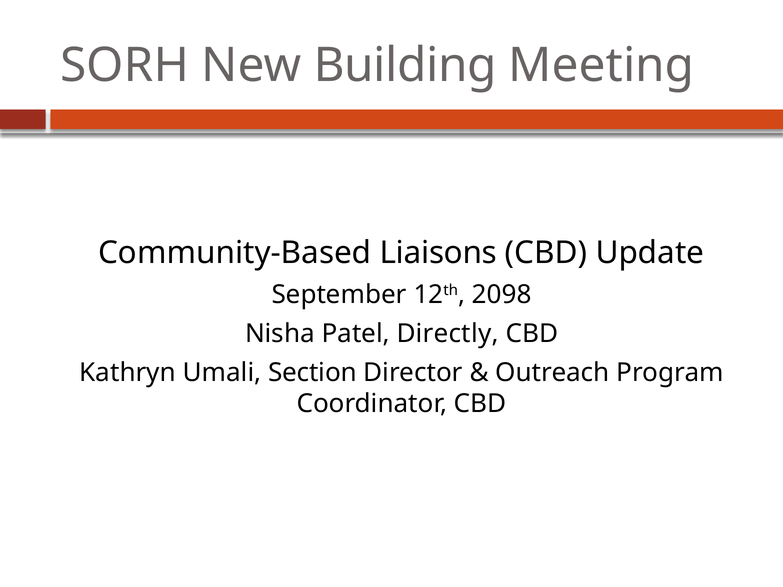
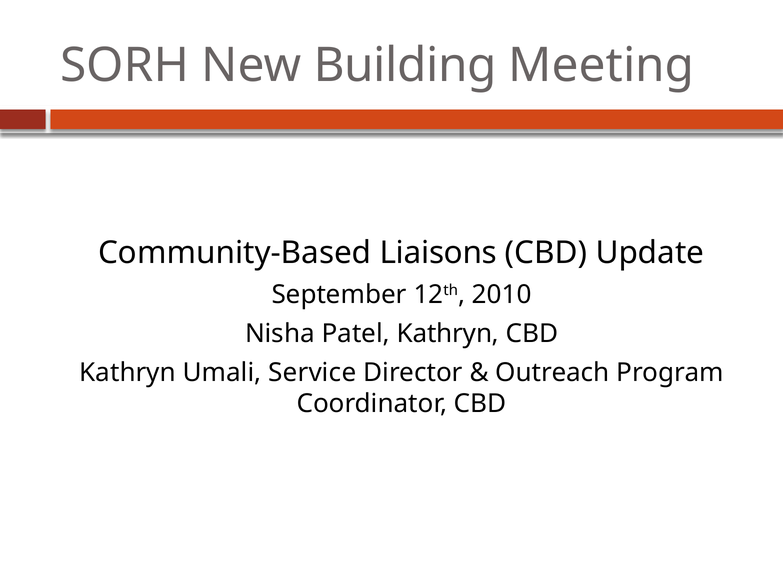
2098: 2098 -> 2010
Patel Directly: Directly -> Kathryn
Section: Section -> Service
